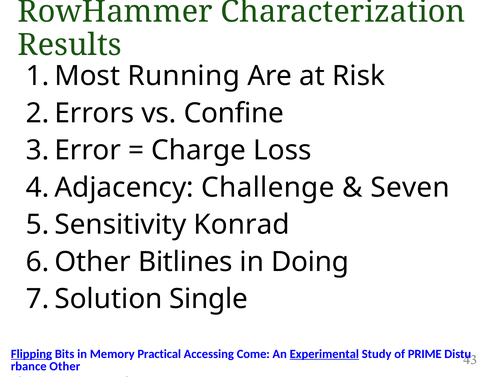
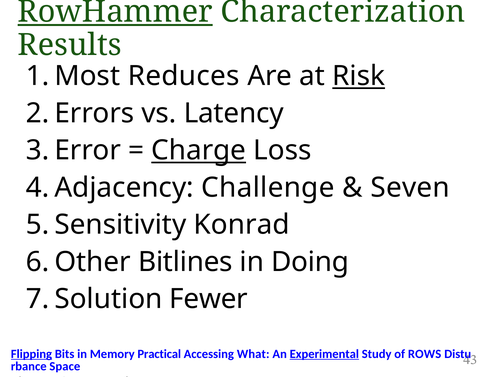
RowHammer underline: none -> present
Running: Running -> Reduces
Risk underline: none -> present
Confine: Confine -> Latency
Charge underline: none -> present
Single: Single -> Fewer
Come: Come -> What
PRIME: PRIME -> ROWS
Other: Other -> Space
